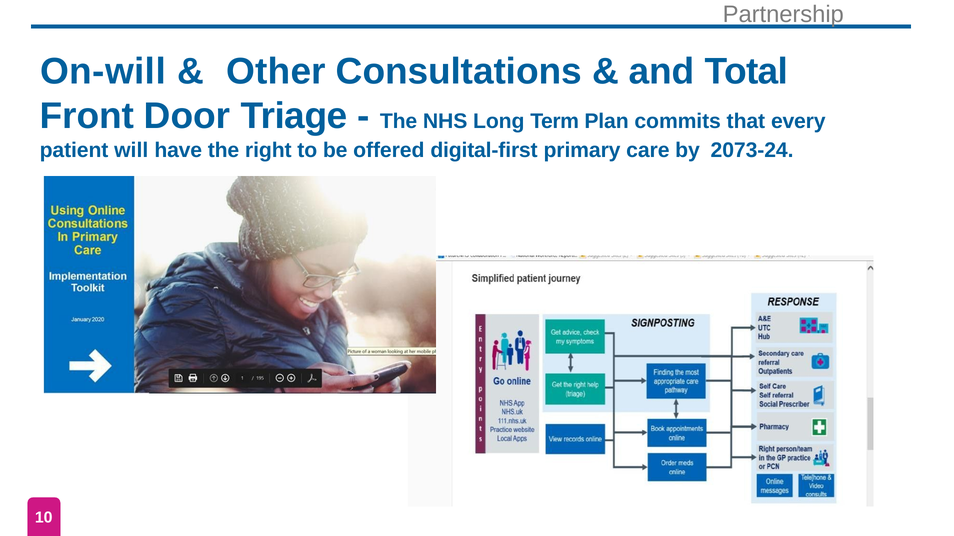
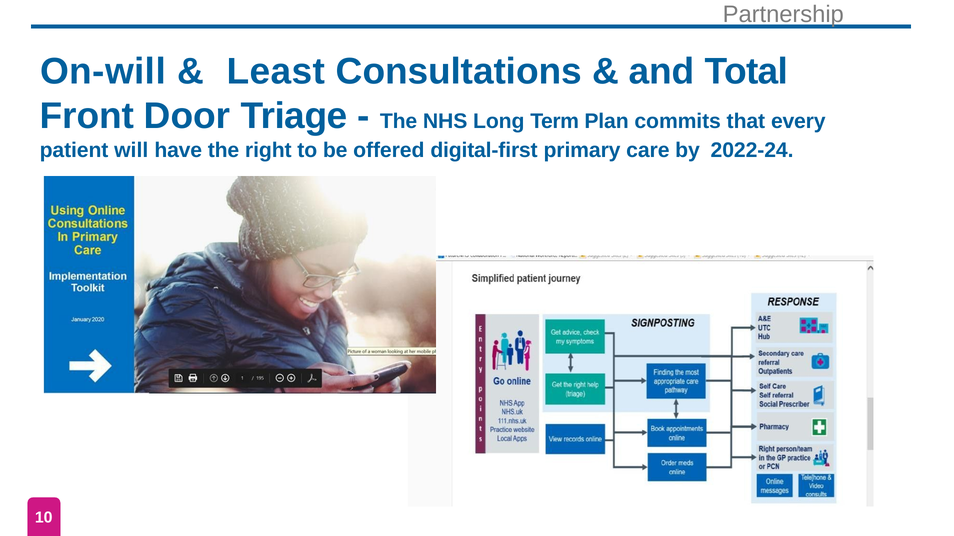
Other: Other -> Least
2073-24: 2073-24 -> 2022-24
